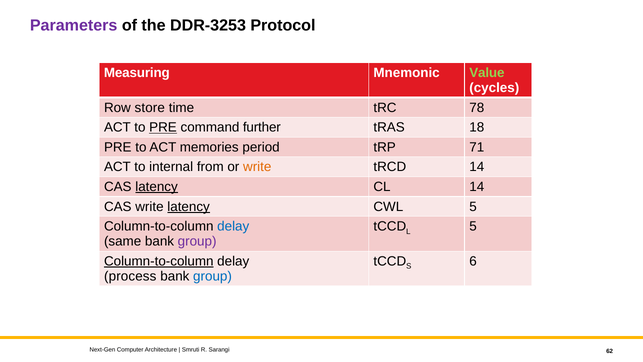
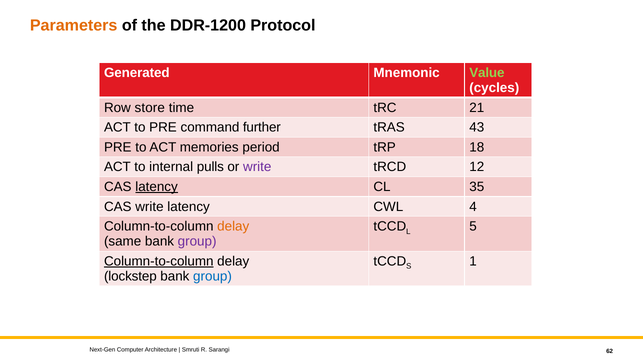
Parameters colour: purple -> orange
DDR-3253: DDR-3253 -> DDR-1200
Measuring: Measuring -> Generated
78: 78 -> 21
PRE at (163, 127) underline: present -> none
18: 18 -> 43
71: 71 -> 18
from: from -> pulls
write at (257, 167) colour: orange -> purple
tRCD 14: 14 -> 12
CL 14: 14 -> 35
latency at (189, 206) underline: present -> none
CWL 5: 5 -> 4
delay at (233, 226) colour: blue -> orange
6: 6 -> 1
process: process -> lockstep
